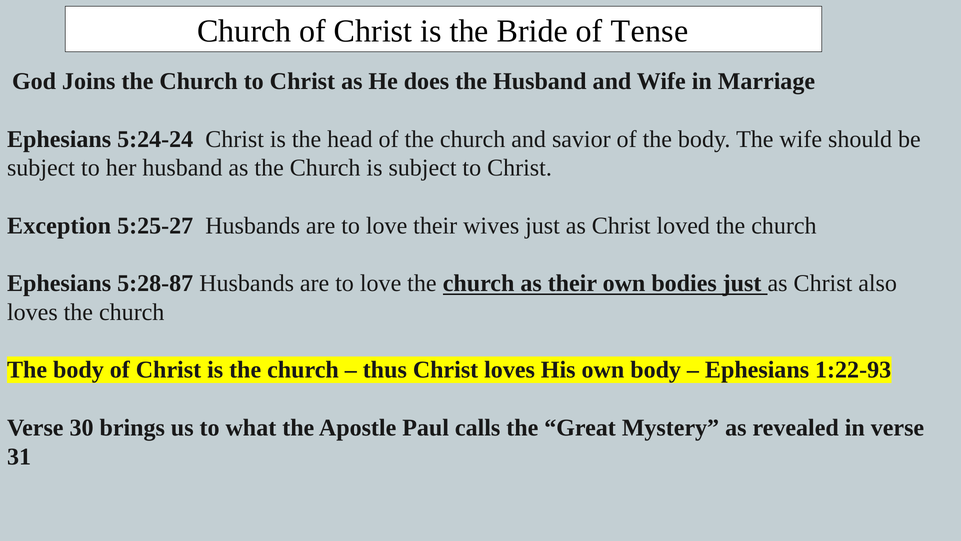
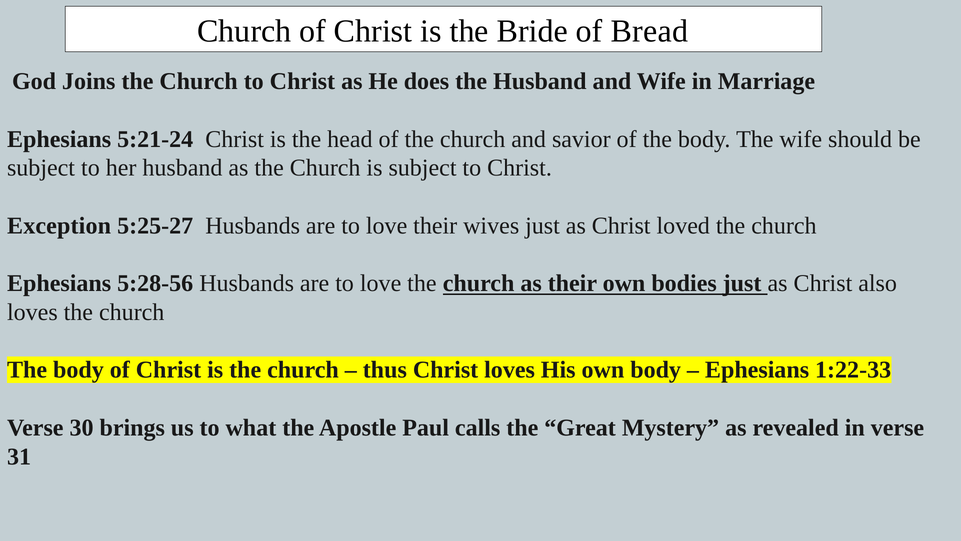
Tense: Tense -> Bread
5:24-24: 5:24-24 -> 5:21-24
5:28-87: 5:28-87 -> 5:28-56
1:22-93: 1:22-93 -> 1:22-33
